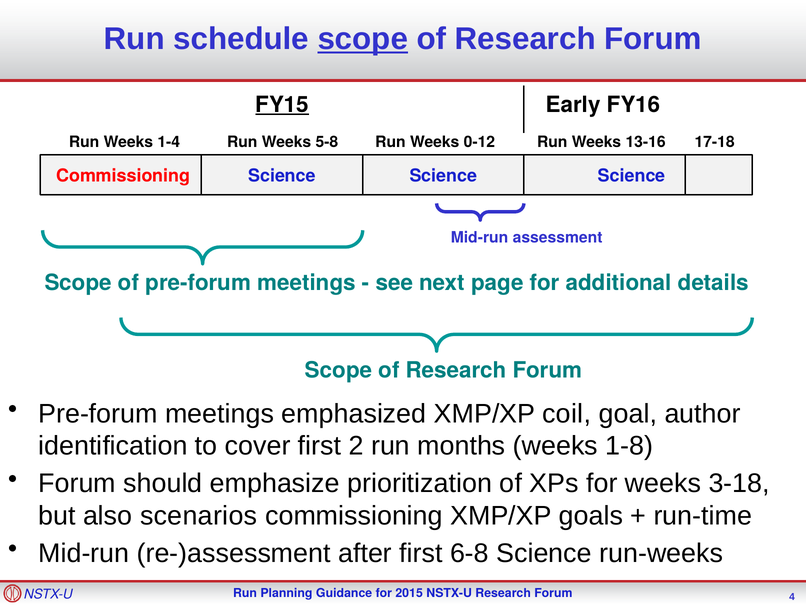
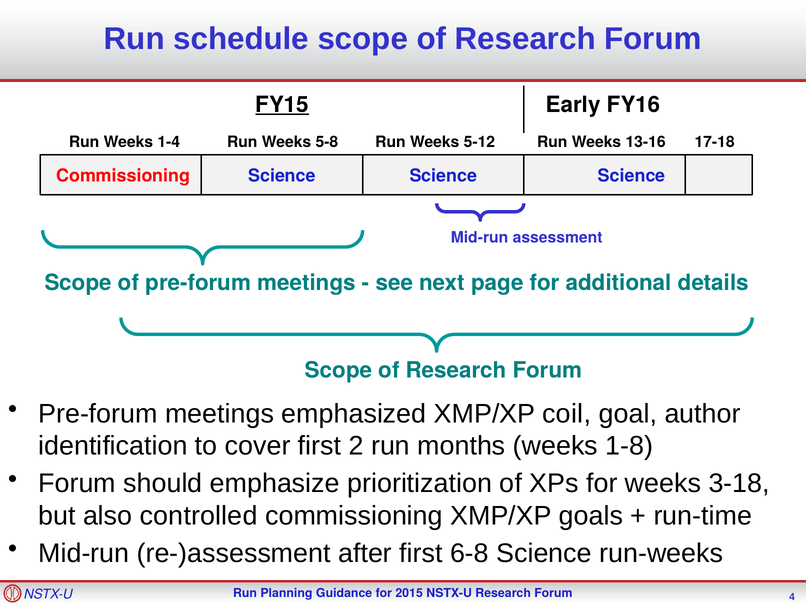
scope at (363, 39) underline: present -> none
0-12: 0-12 -> 5-12
scenarios: scenarios -> controlled
